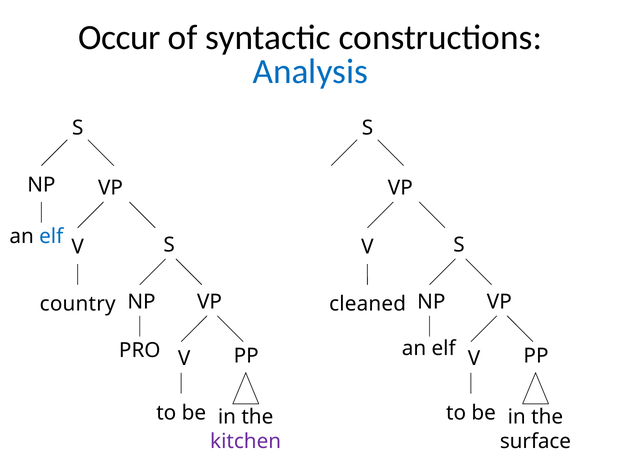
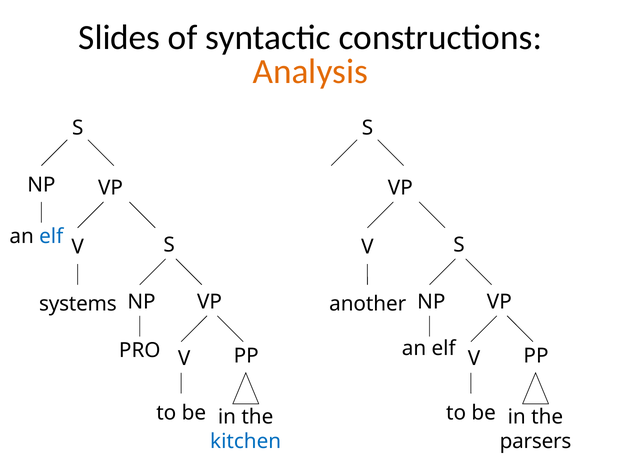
Occur: Occur -> Slides
Analysis colour: blue -> orange
country: country -> systems
cleaned: cleaned -> another
kitchen colour: purple -> blue
surface: surface -> parsers
